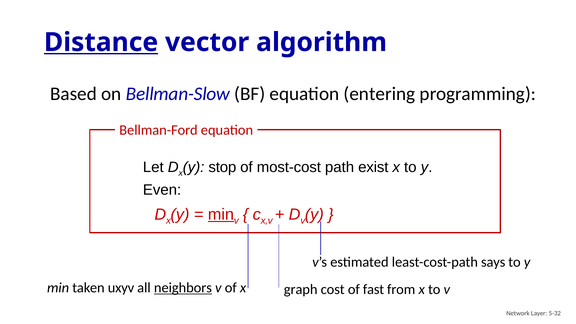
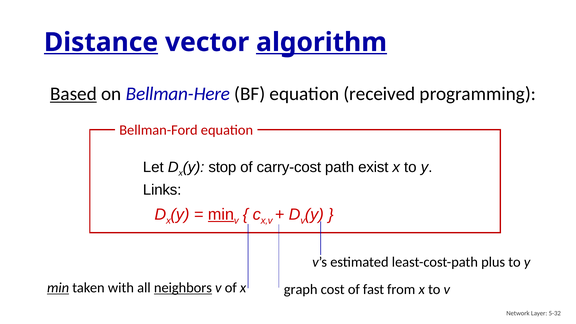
algorithm underline: none -> present
Based underline: none -> present
Bellman-Slow: Bellman-Slow -> Bellman-Here
entering: entering -> received
most-cost: most-cost -> carry-cost
Even: Even -> Links
says: says -> plus
min at (58, 288) underline: none -> present
uxyv: uxyv -> with
